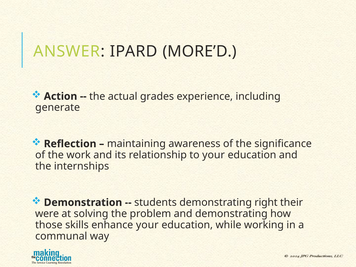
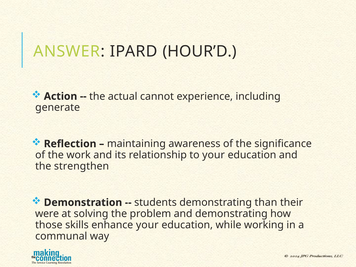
MORE’D: MORE’D -> HOUR’D
grades: grades -> cannot
internships: internships -> strengthen
right: right -> than
